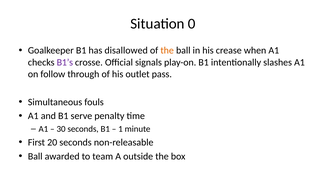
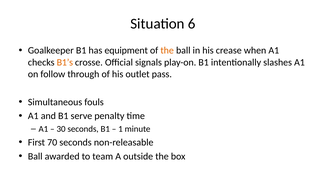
0: 0 -> 6
disallowed: disallowed -> equipment
B1’s colour: purple -> orange
20: 20 -> 70
